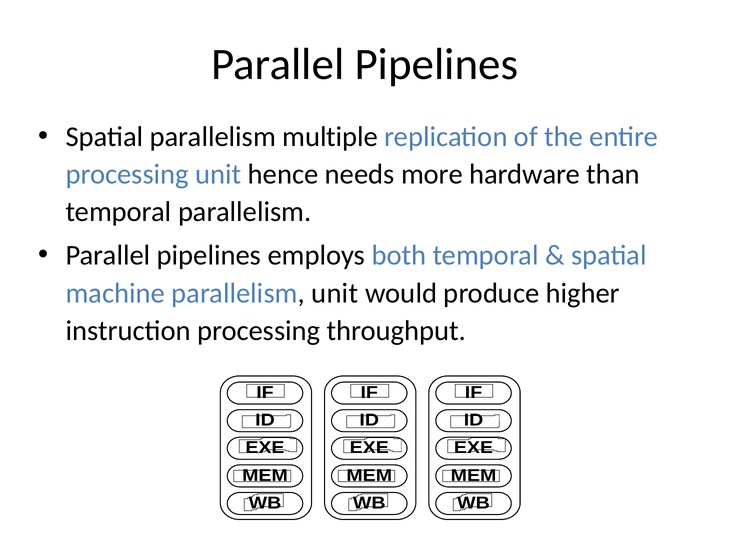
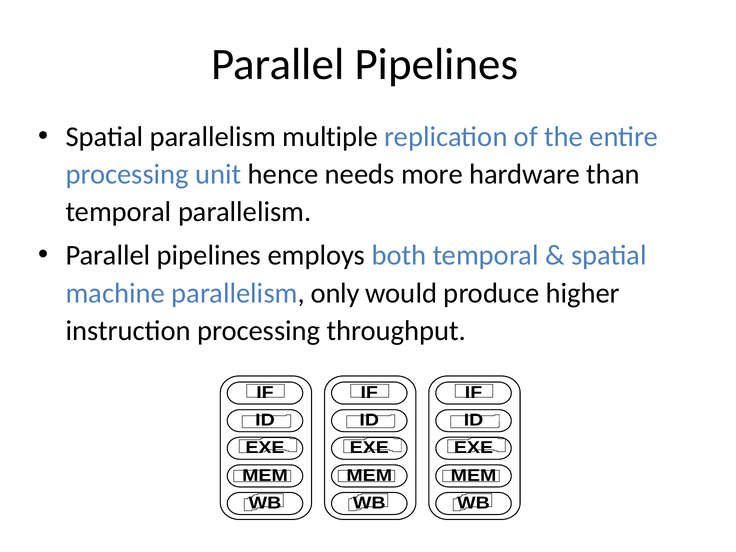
parallelism unit: unit -> only
